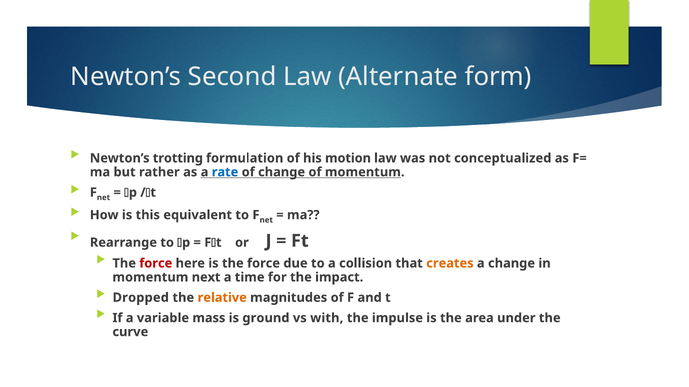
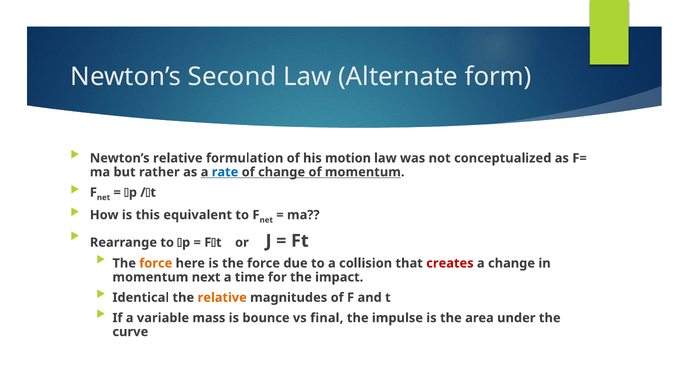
Newton’s trotting: trotting -> relative
force at (156, 264) colour: red -> orange
creates colour: orange -> red
Dropped: Dropped -> Identical
ground: ground -> bounce
with: with -> final
